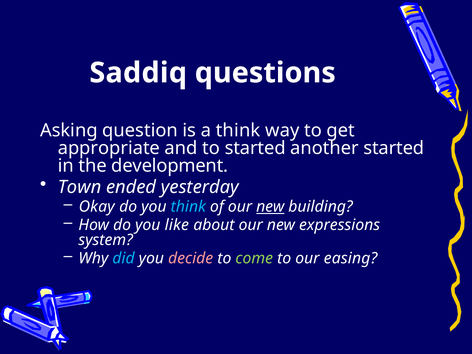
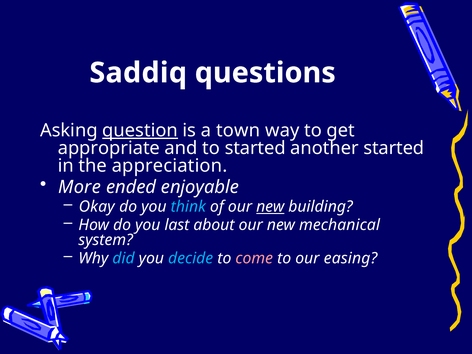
question underline: none -> present
a think: think -> town
development: development -> appreciation
Town: Town -> More
yesterday: yesterday -> enjoyable
like: like -> last
expressions: expressions -> mechanical
decide colour: pink -> light blue
come colour: light green -> pink
